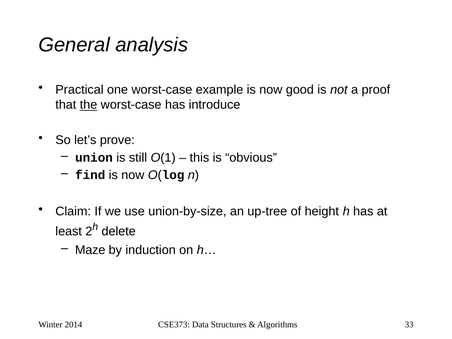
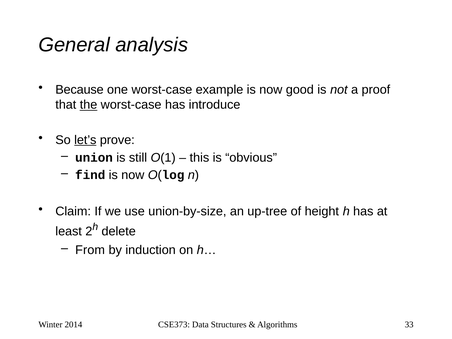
Practical: Practical -> Because
let’s underline: none -> present
Maze: Maze -> From
